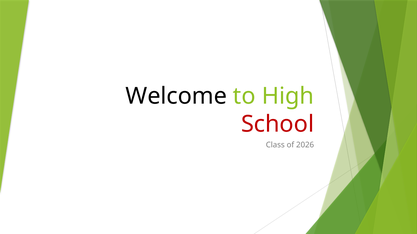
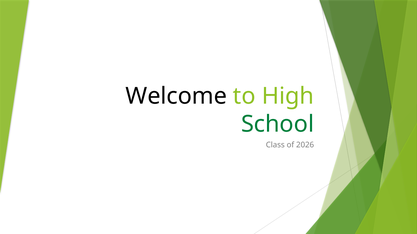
School colour: red -> green
